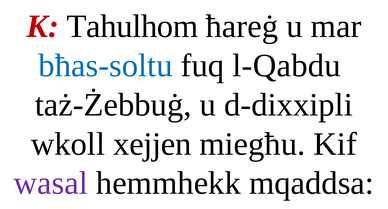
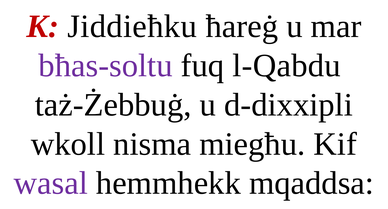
Tahulhom: Tahulhom -> Jiddieħku
bħas-soltu colour: blue -> purple
xejjen: xejjen -> nisma
